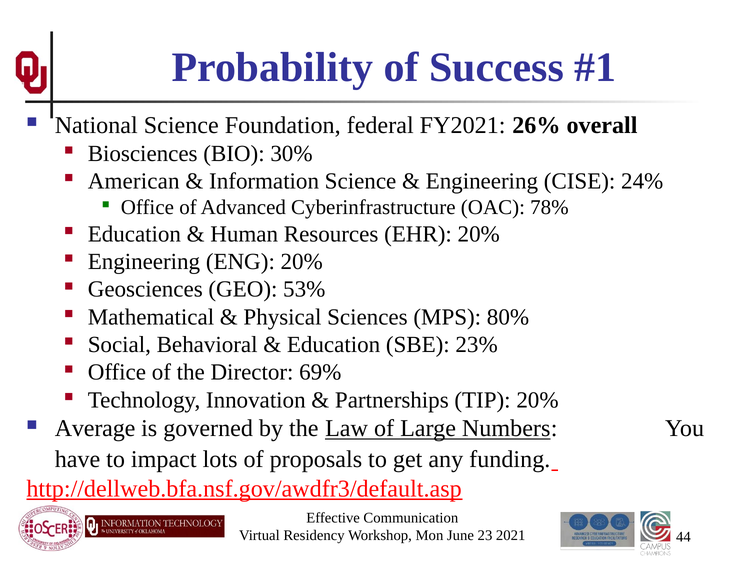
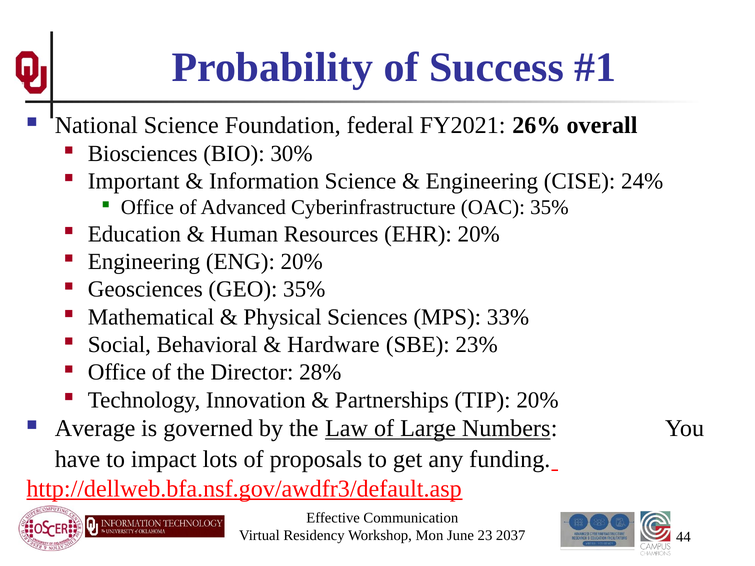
American: American -> Important
OAC 78%: 78% -> 35%
GEO 53%: 53% -> 35%
80%: 80% -> 33%
Education at (334, 345): Education -> Hardware
69%: 69% -> 28%
2021: 2021 -> 2037
